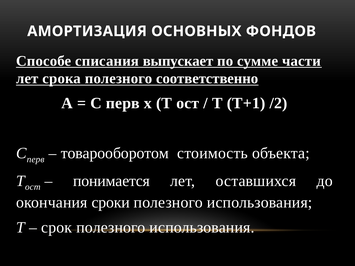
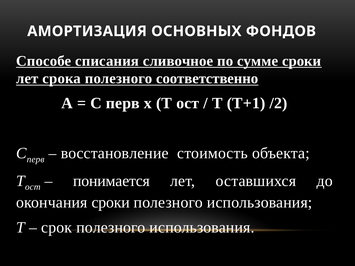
выпускает: выпускает -> сливочное
сумме части: части -> сроки
товарооборотом: товарооборотом -> восстановление
